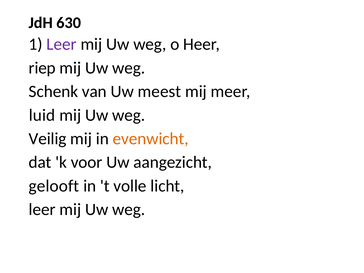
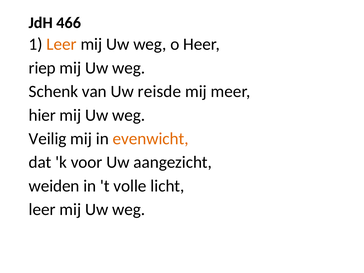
630: 630 -> 466
Leer at (62, 44) colour: purple -> orange
meest: meest -> reisde
luid: luid -> hier
gelooft: gelooft -> weiden
